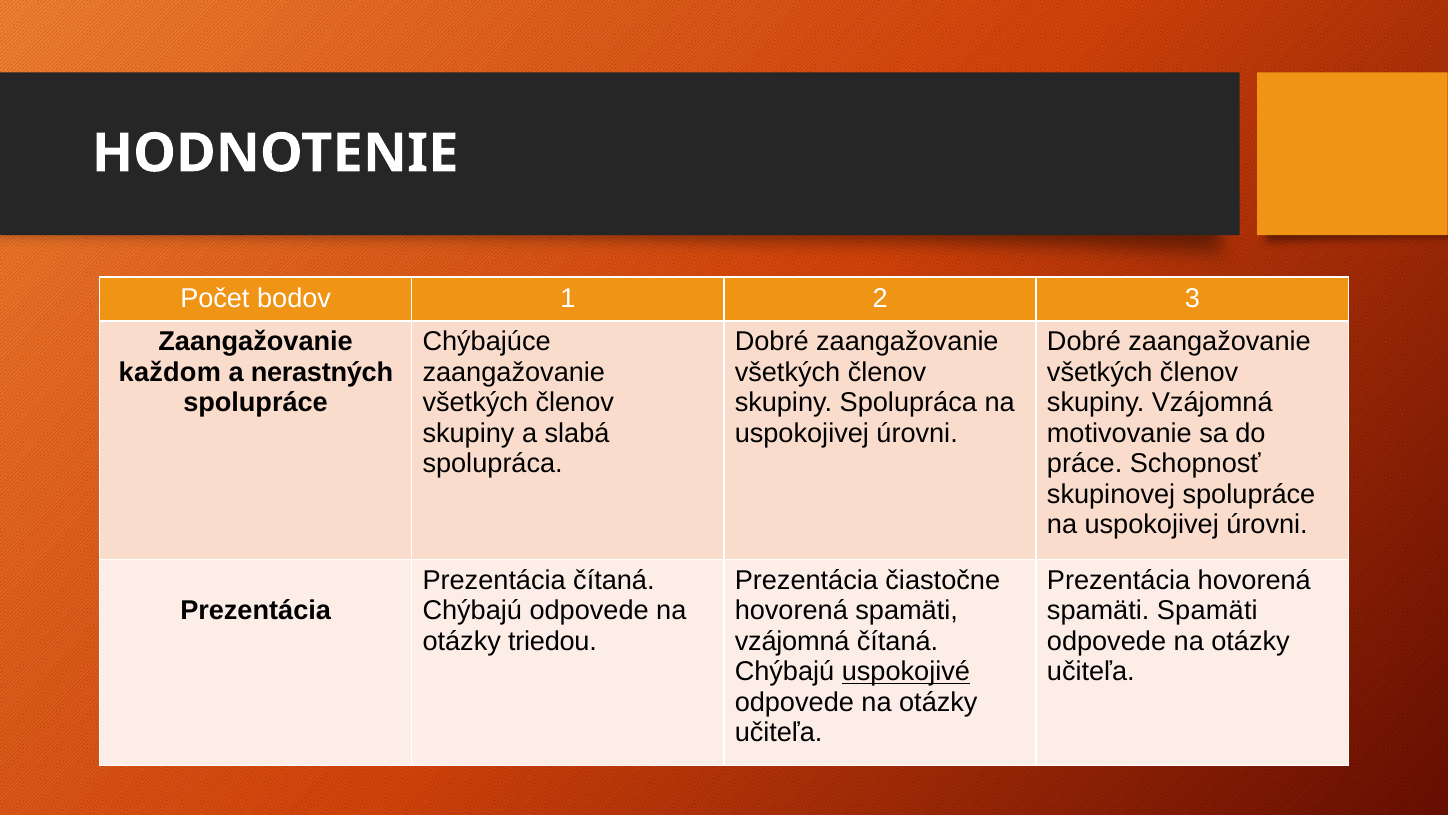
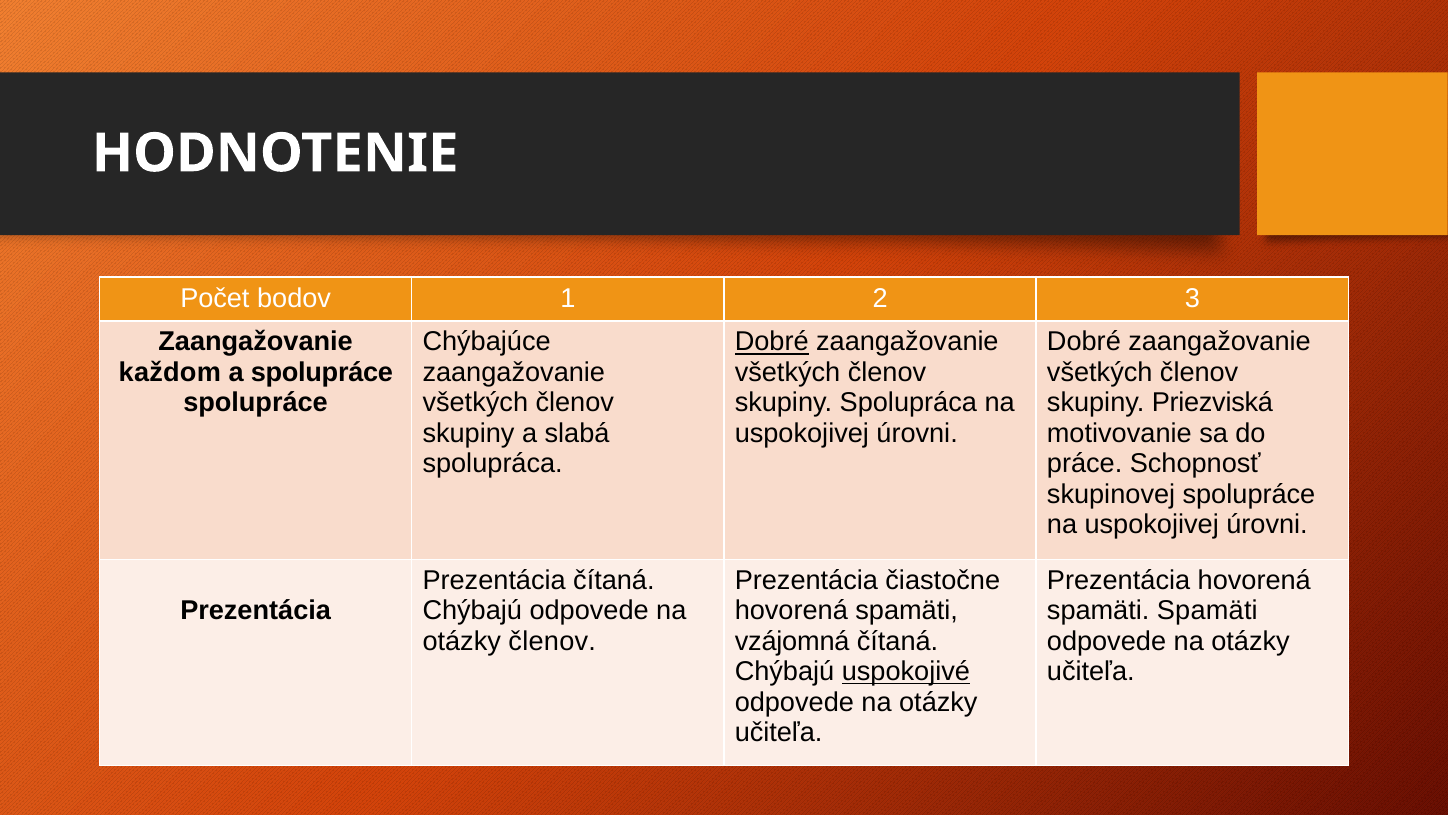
Dobré at (772, 342) underline: none -> present
a nerastných: nerastných -> spolupráce
skupiny Vzájomná: Vzájomná -> Priezviská
otázky triedou: triedou -> členov
